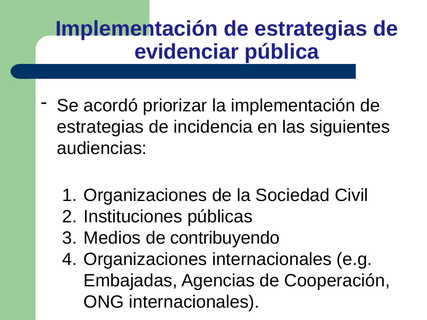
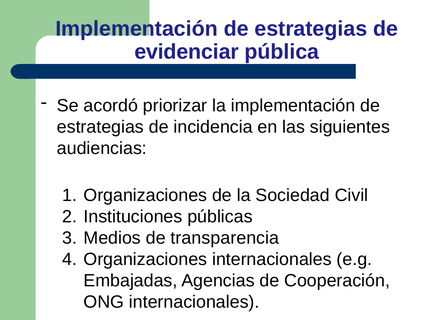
contribuyendo: contribuyendo -> transparencia
